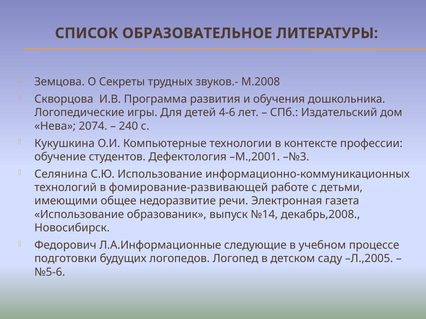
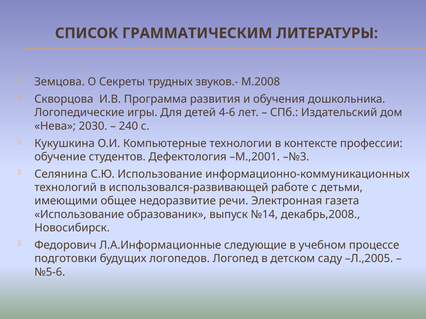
ОБРАЗОВАТЕЛЬНОЕ: ОБРАЗОВАТЕЛЬНОЕ -> ГРАММАТИЧЕСКИМ
2074: 2074 -> 2030
фомирование-развивающей: фомирование-развивающей -> использовался-развивающей
